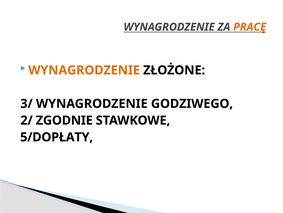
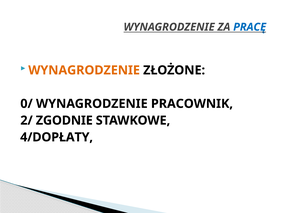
PRACĘ colour: orange -> blue
3/: 3/ -> 0/
GODZIWEGO: GODZIWEGO -> PRACOWNIK
5/DOPŁATY: 5/DOPŁATY -> 4/DOPŁATY
